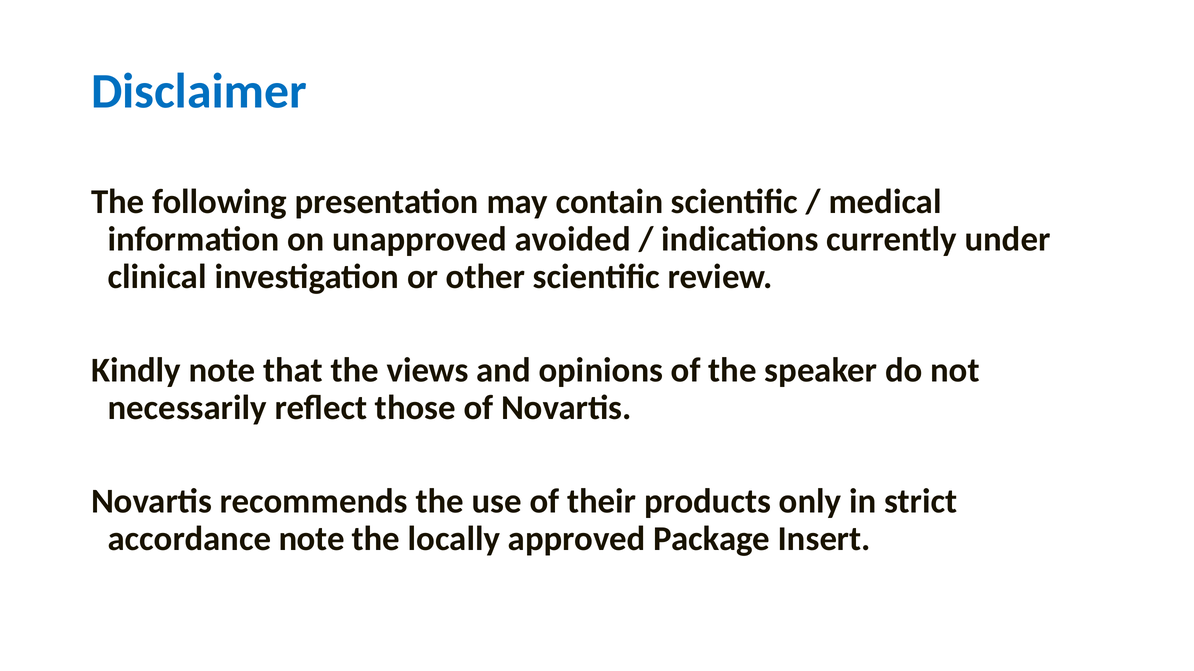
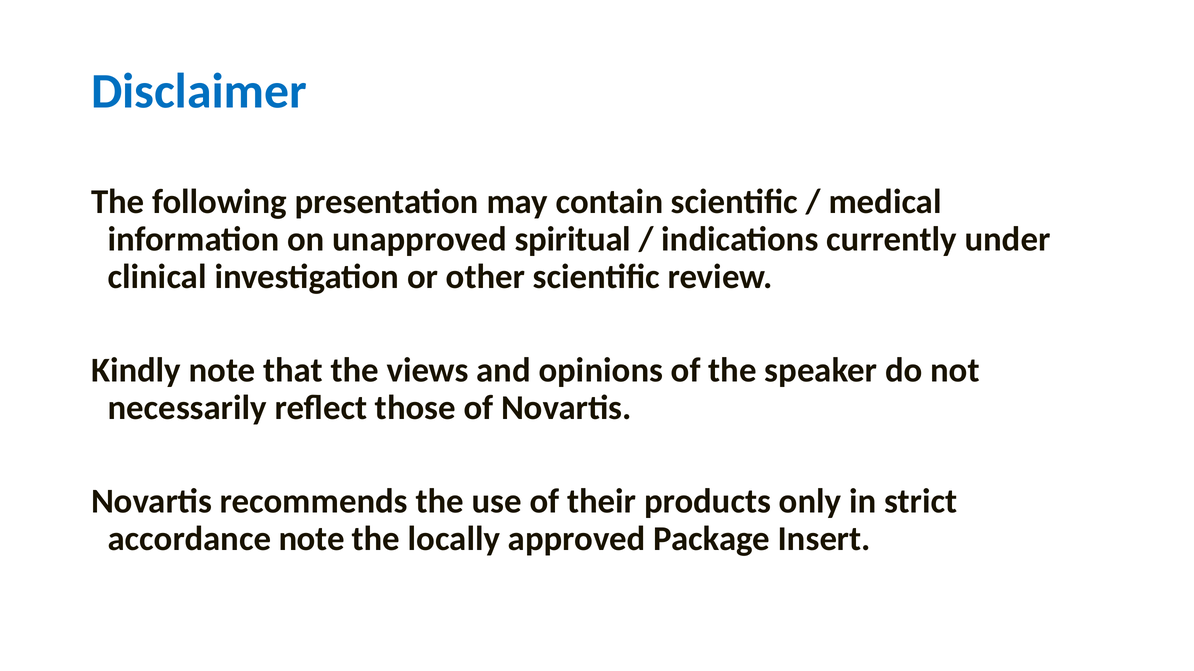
avoided: avoided -> spiritual
